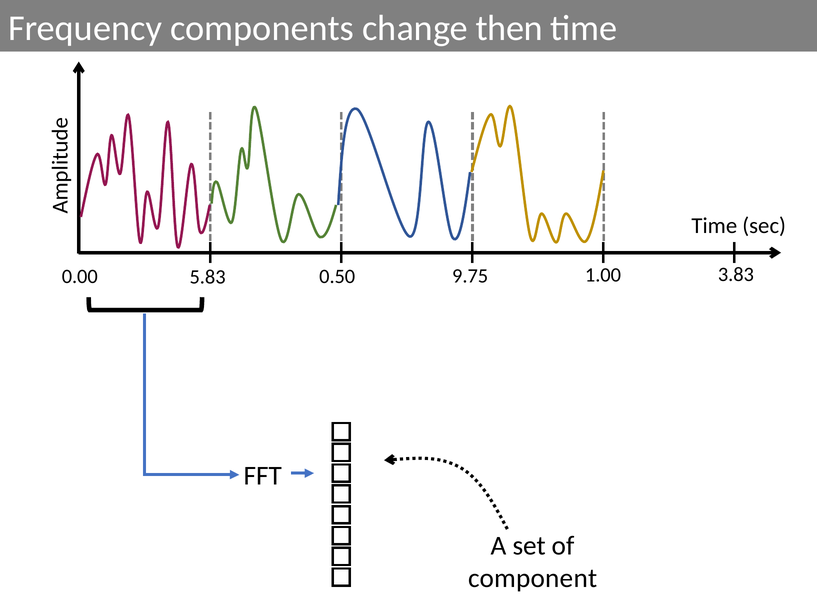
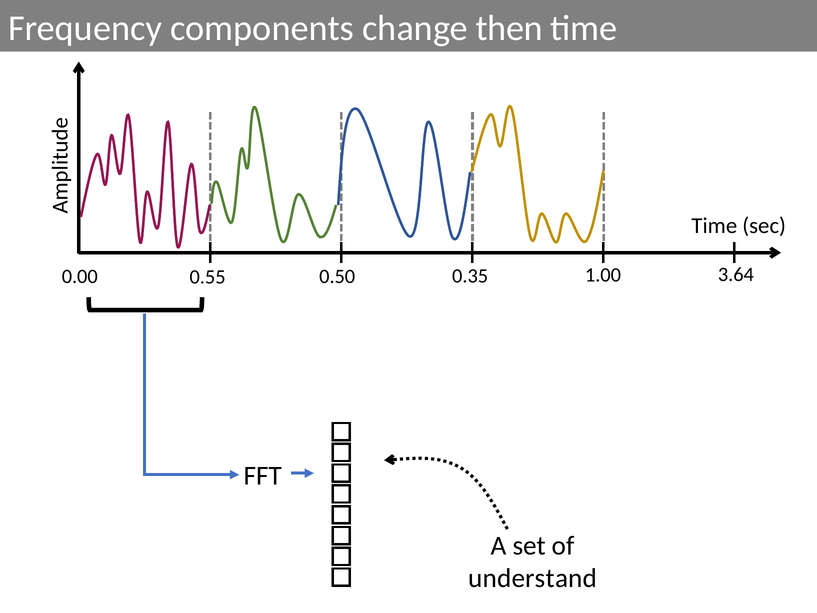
5.83: 5.83 -> 0.55
9.75: 9.75 -> 0.35
3.83: 3.83 -> 3.64
component: component -> understand
